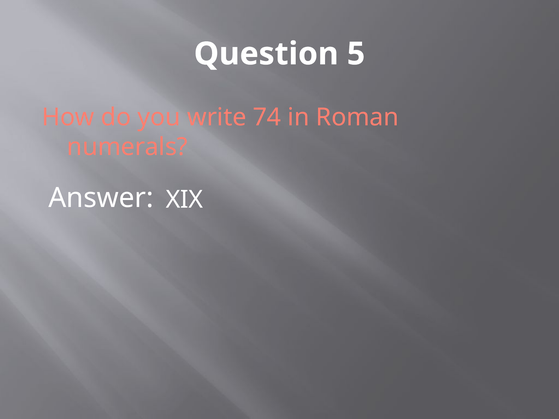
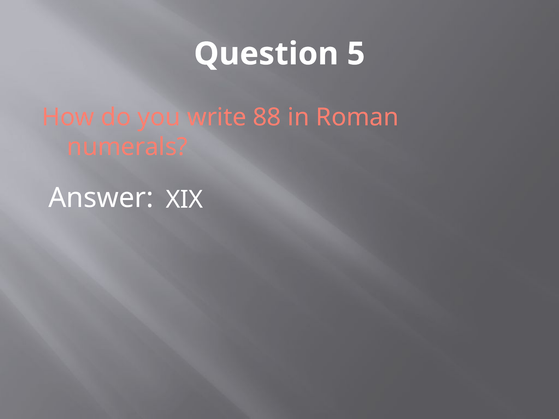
74: 74 -> 88
